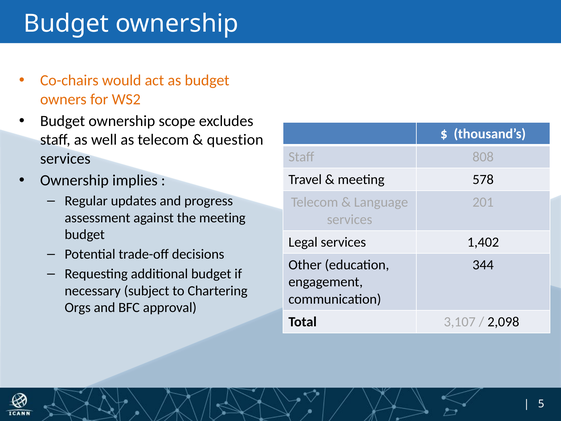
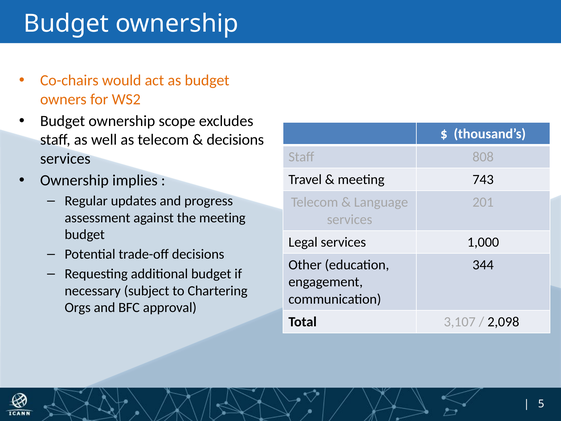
question at (235, 140): question -> decisions
578: 578 -> 743
1,402: 1,402 -> 1,000
